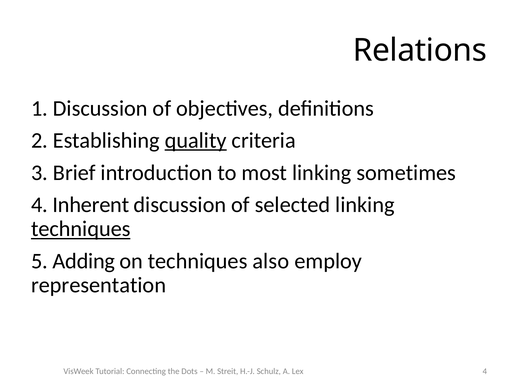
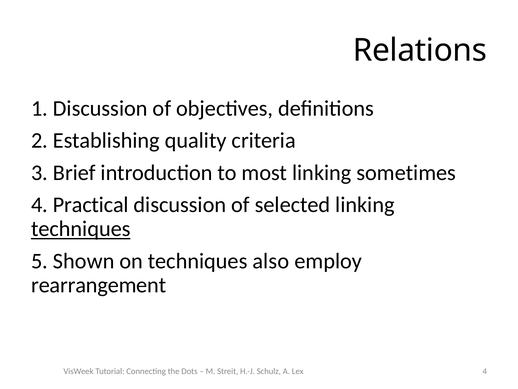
quality underline: present -> none
Inherent: Inherent -> Practical
Adding: Adding -> Shown
representation: representation -> rearrangement
